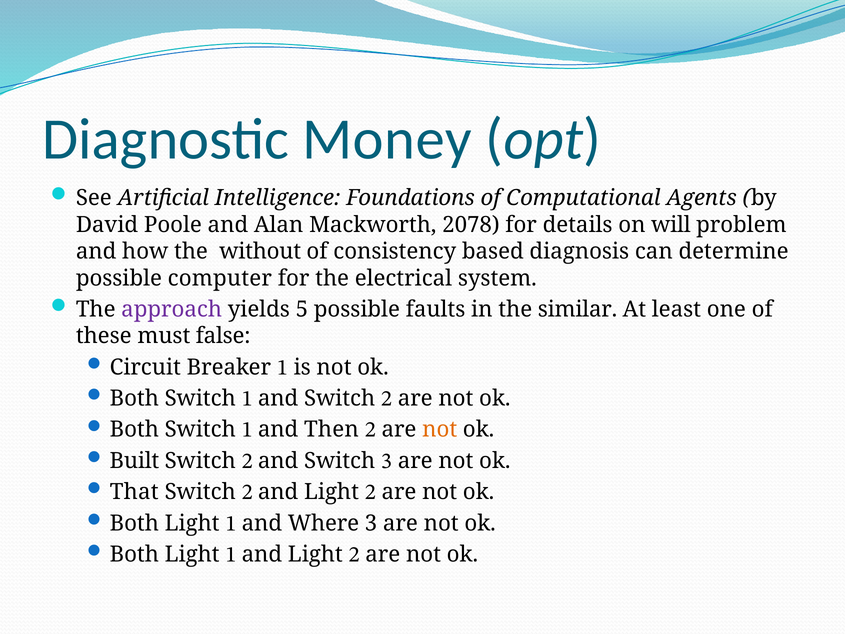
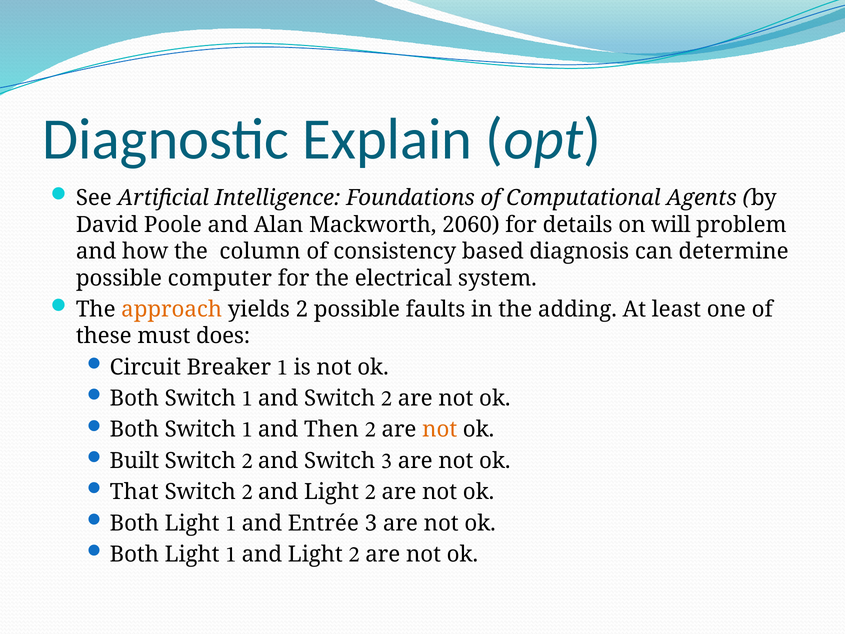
Money: Money -> Explain
2078: 2078 -> 2060
without: without -> column
approach colour: purple -> orange
yields 5: 5 -> 2
similar: similar -> adding
false: false -> does
Where: Where -> Entrée
